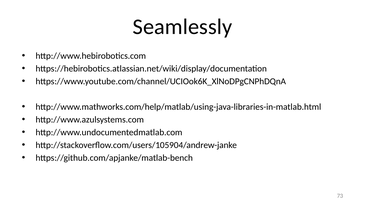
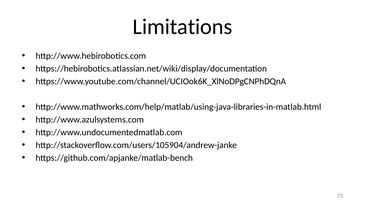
Seamlessly: Seamlessly -> Limitations
